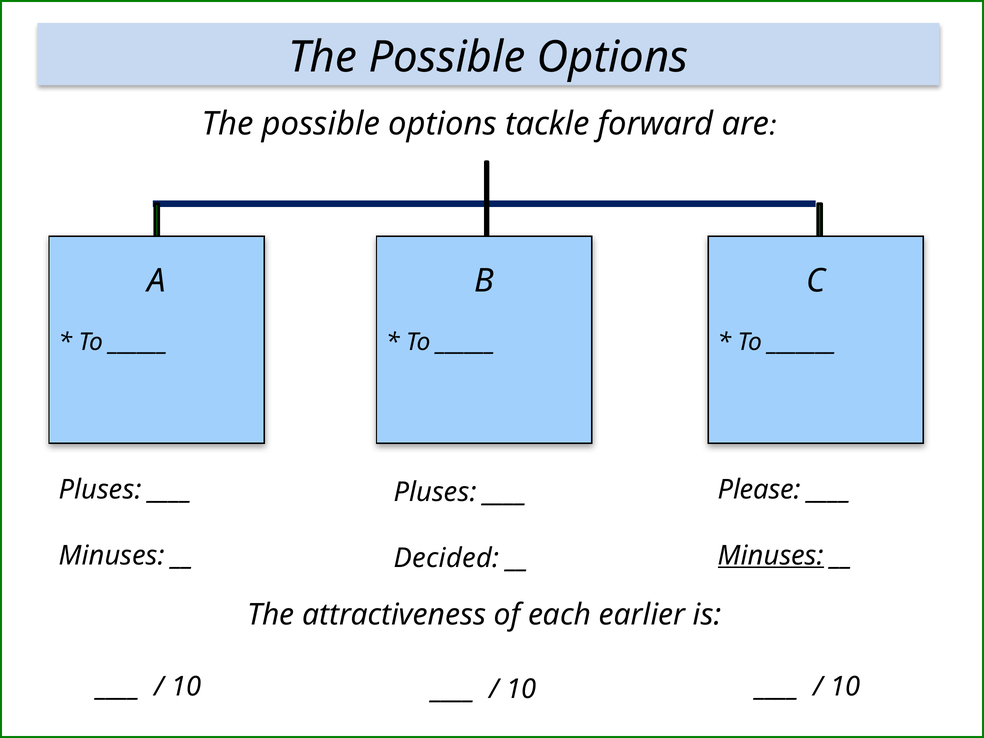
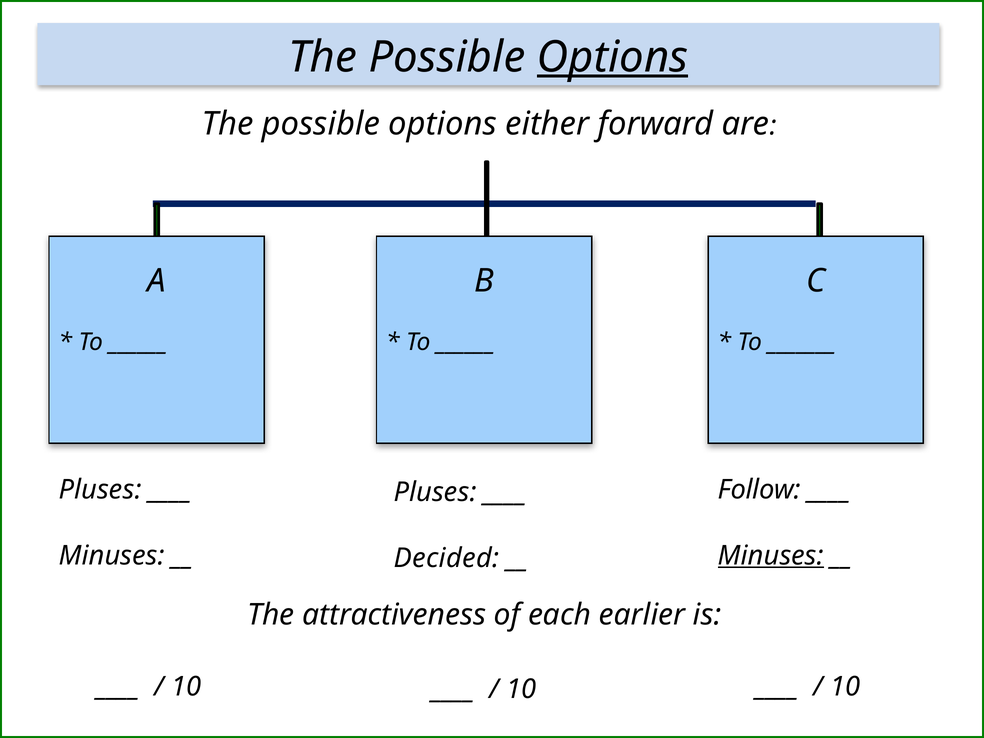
Options at (613, 57) underline: none -> present
tackle: tackle -> either
Please: Please -> Follow
